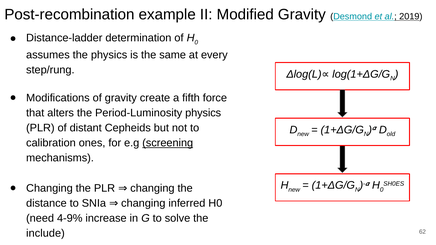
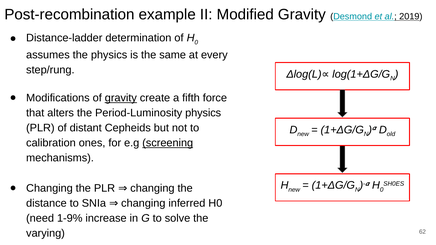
gravity at (121, 98) underline: none -> present
4-9%: 4-9% -> 1-9%
include: include -> varying
